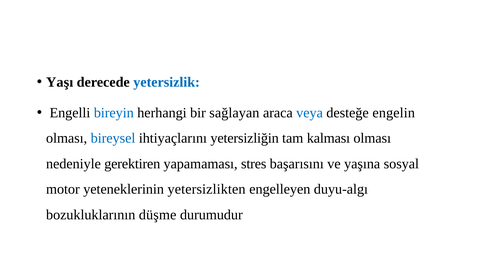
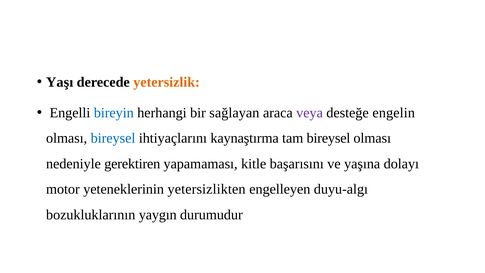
yetersizlik colour: blue -> orange
veya colour: blue -> purple
yetersizliğin: yetersizliğin -> kaynaştırma
tam kalması: kalması -> bireysel
stres: stres -> kitle
sosyal: sosyal -> dolayı
düşme: düşme -> yaygın
